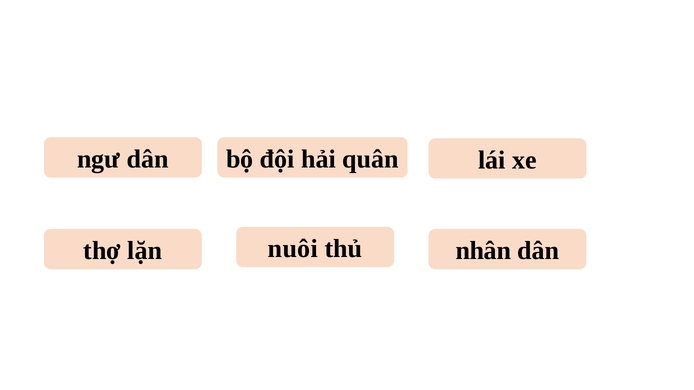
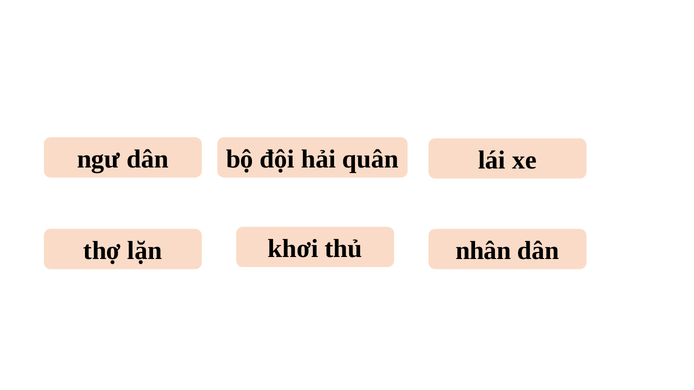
nuôi: nuôi -> khơi
